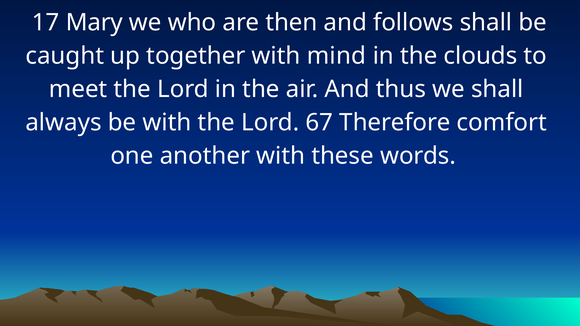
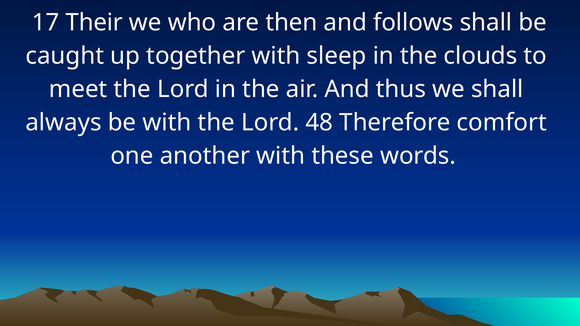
Mary: Mary -> Their
mind: mind -> sleep
67: 67 -> 48
